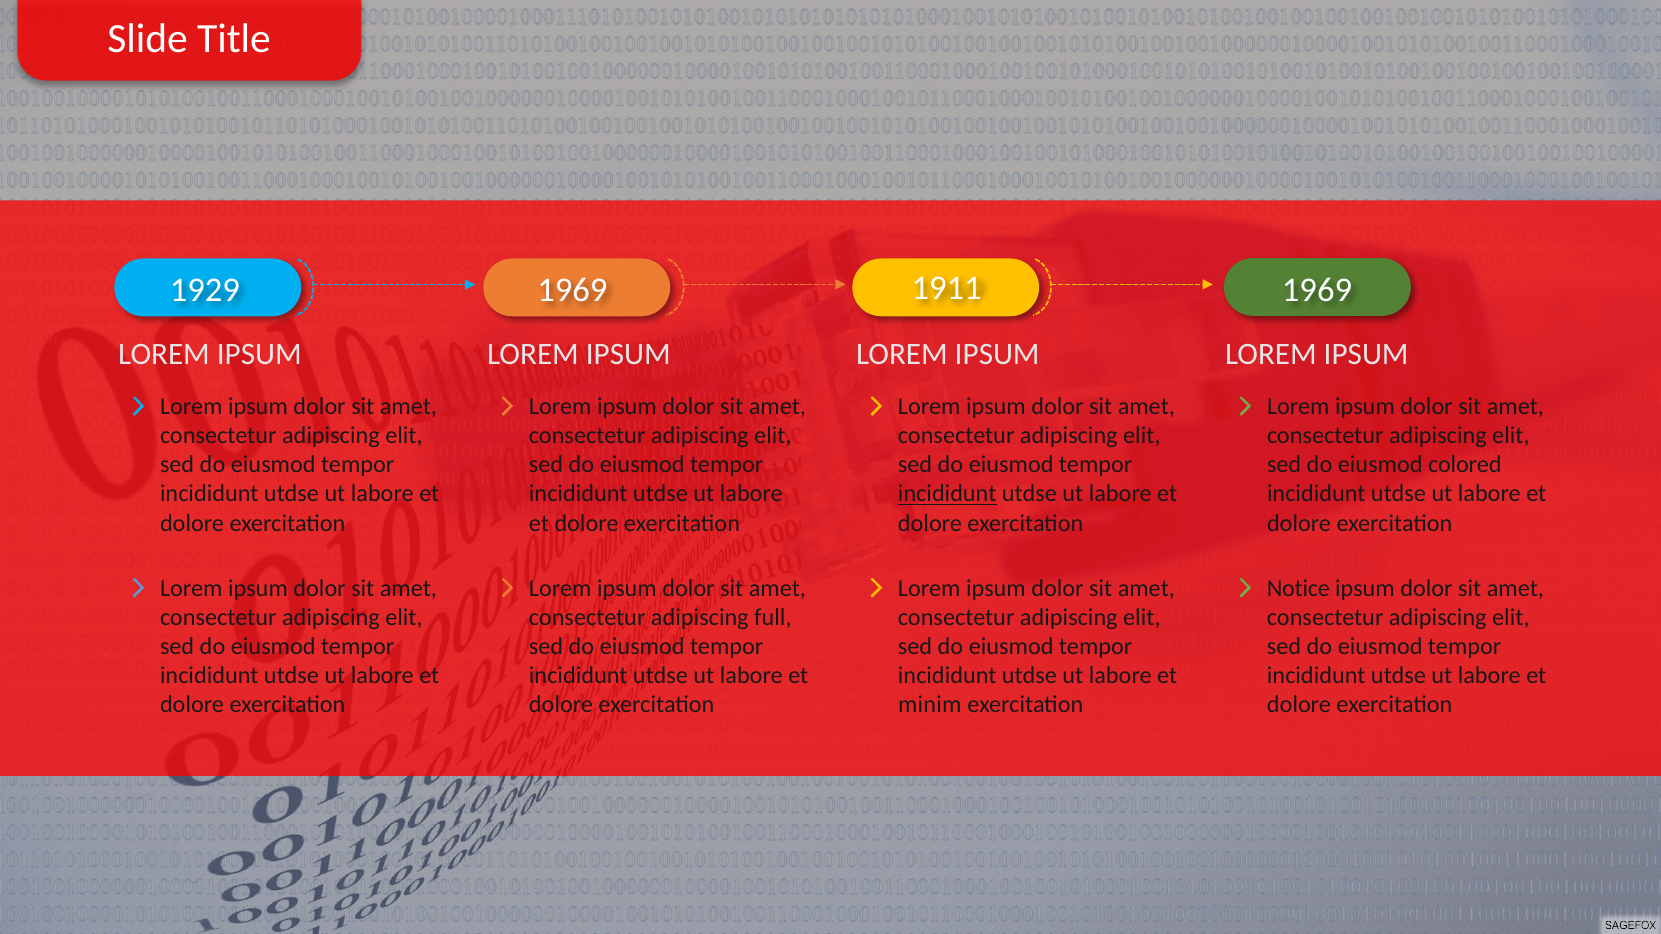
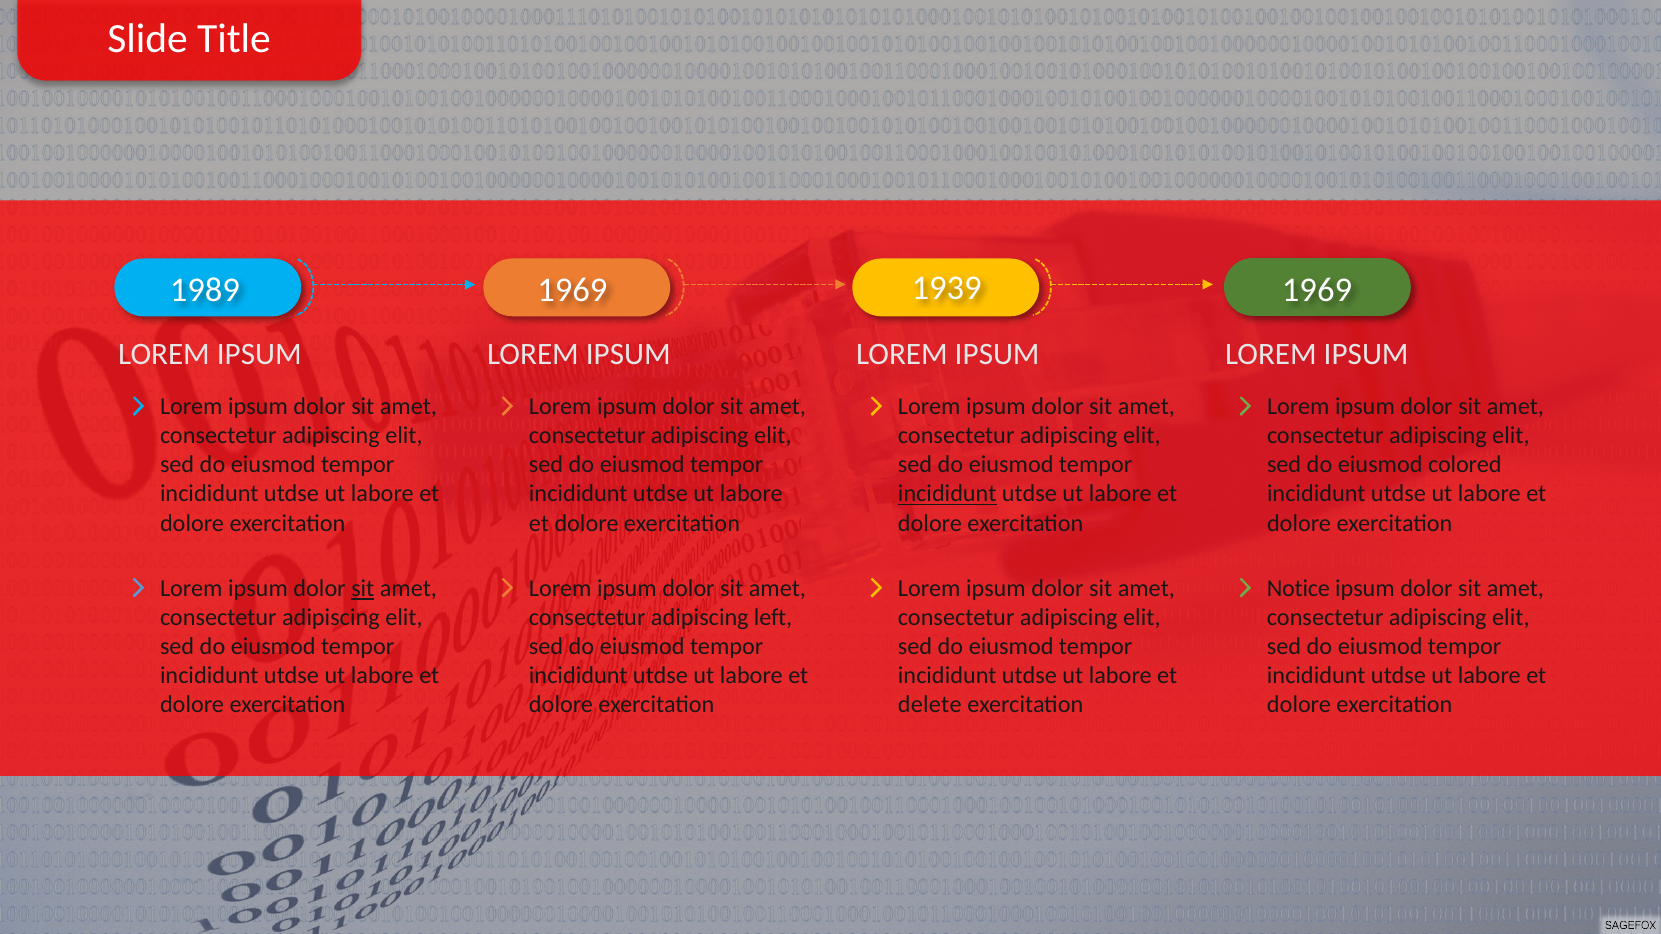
1929: 1929 -> 1989
1911: 1911 -> 1939
sit at (363, 589) underline: none -> present
full: full -> left
minim: minim -> delete
